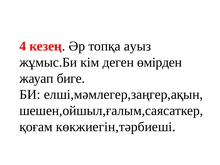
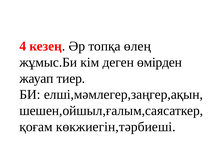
ауыз: ауыз -> өлең
биге: биге -> тиер
